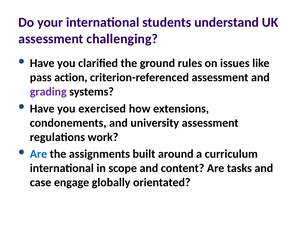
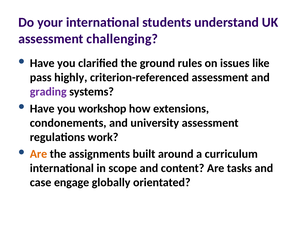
action: action -> highly
exercised: exercised -> workshop
Are at (38, 154) colour: blue -> orange
